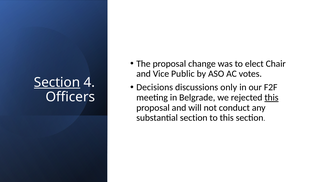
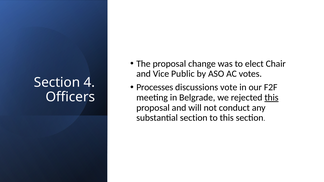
Section at (57, 82) underline: present -> none
Decisions: Decisions -> Processes
only: only -> vote
